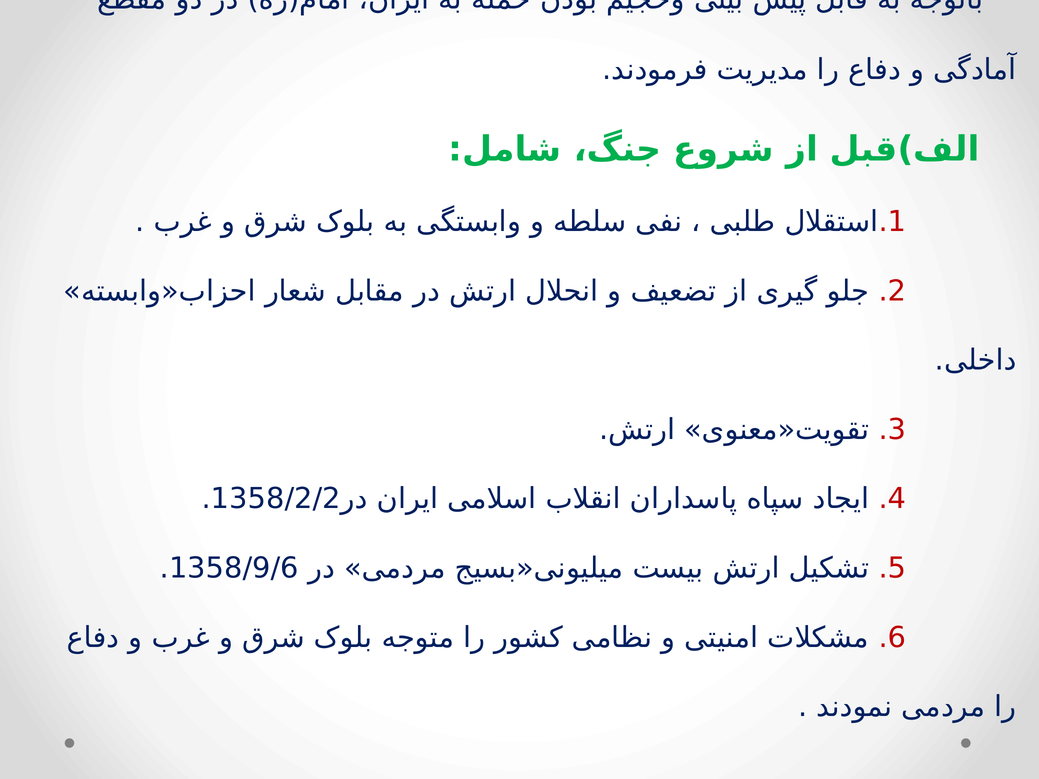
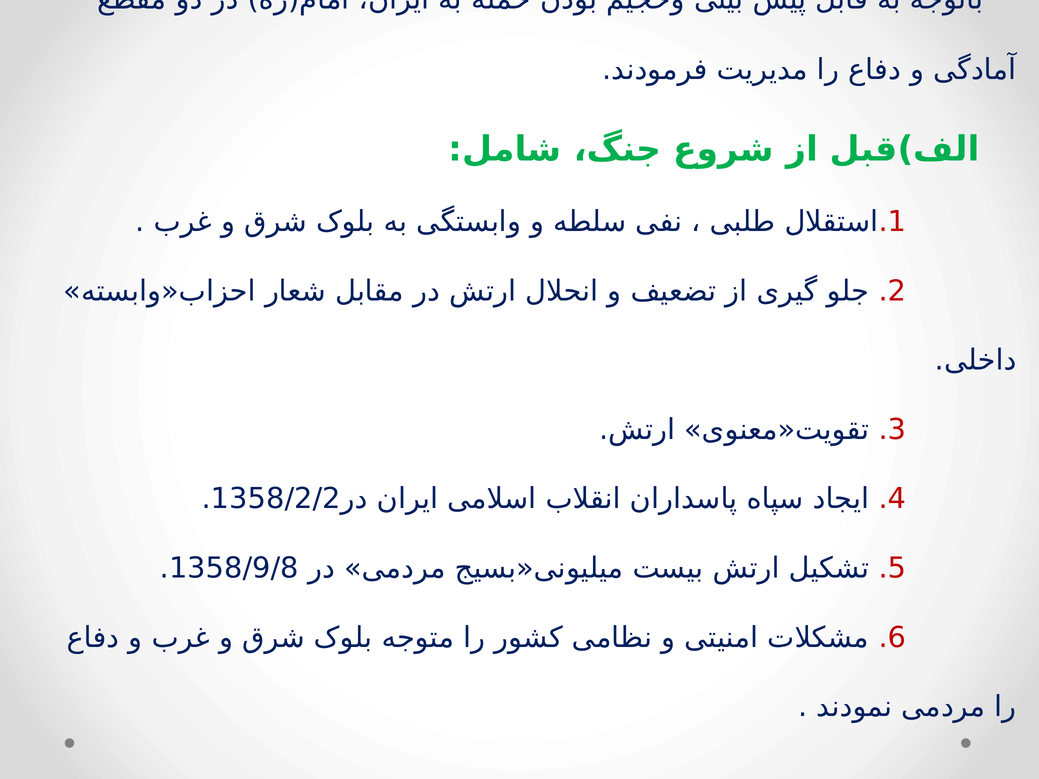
1358/9/6: 1358/9/6 -> 1358/9/8
